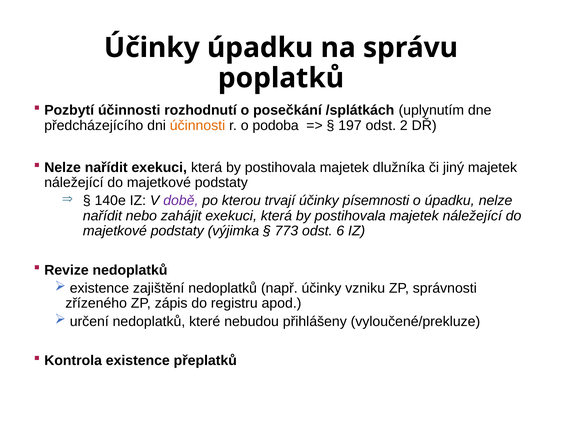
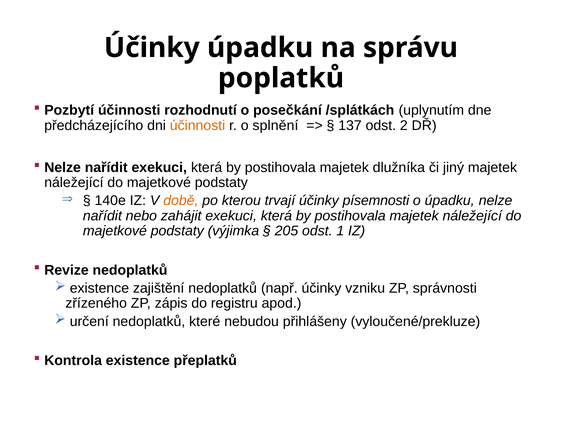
podoba: podoba -> splnění
197: 197 -> 137
době colour: purple -> orange
773: 773 -> 205
6: 6 -> 1
